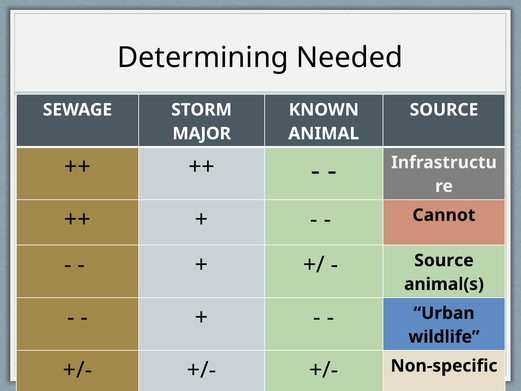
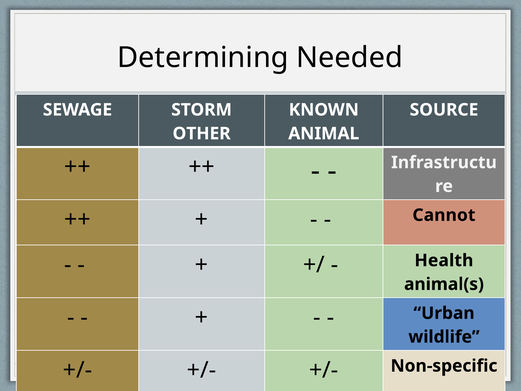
MAJOR: MAJOR -> OTHER
Source at (444, 260): Source -> Health
